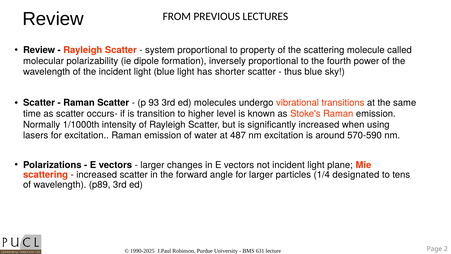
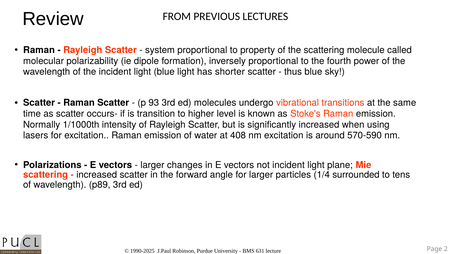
Review at (39, 50): Review -> Raman
487: 487 -> 408
designated: designated -> surrounded
